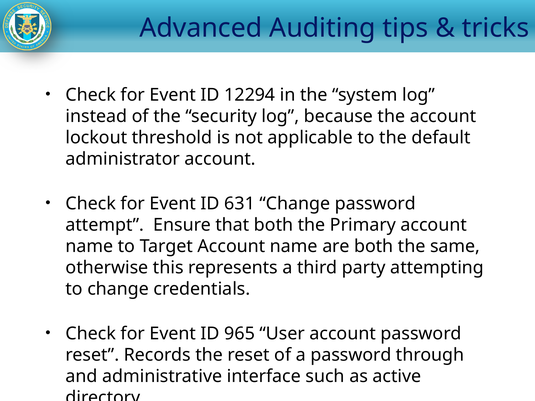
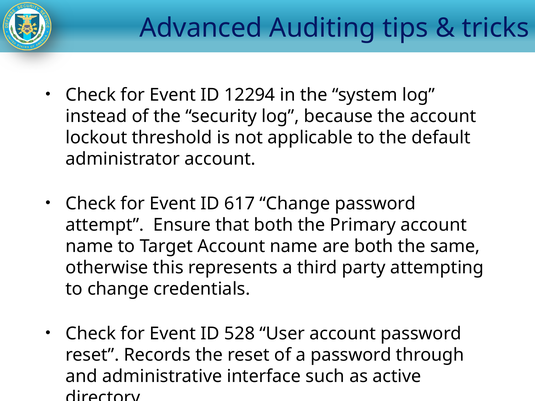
631: 631 -> 617
965: 965 -> 528
